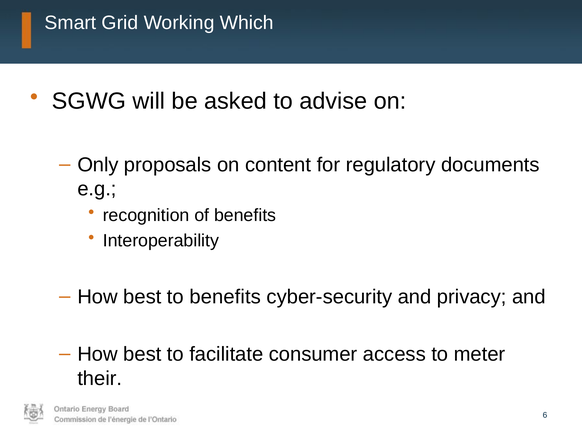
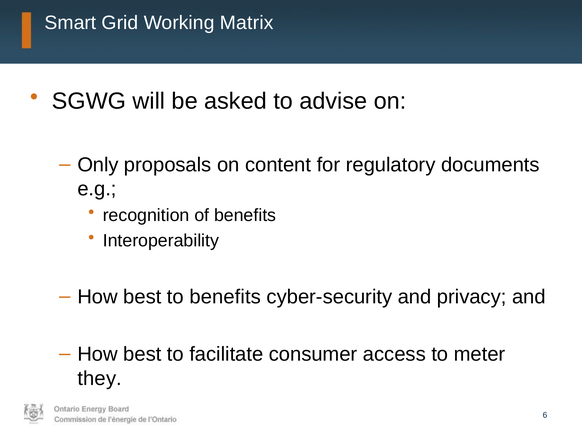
Which: Which -> Matrix
their: their -> they
